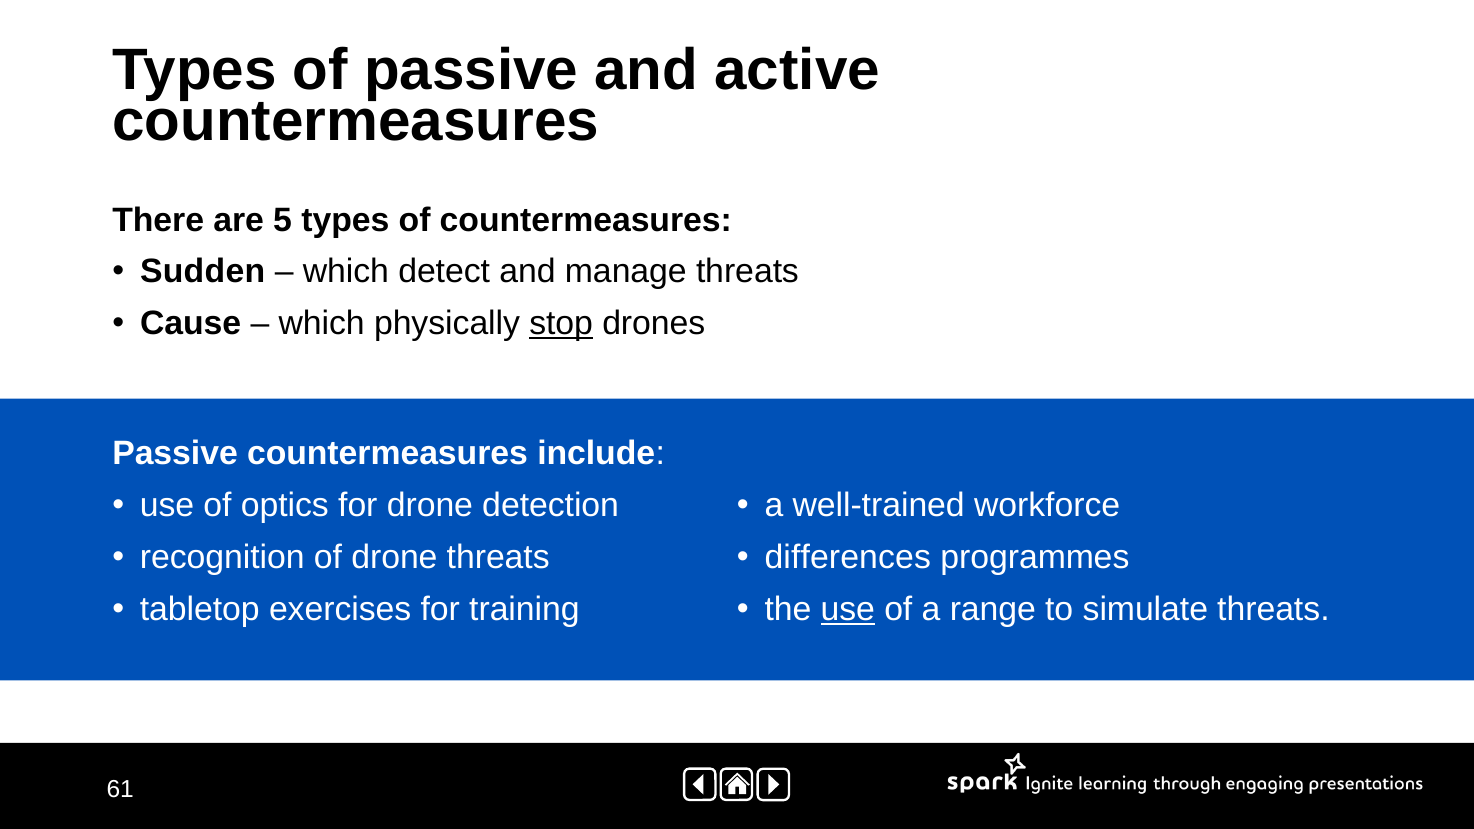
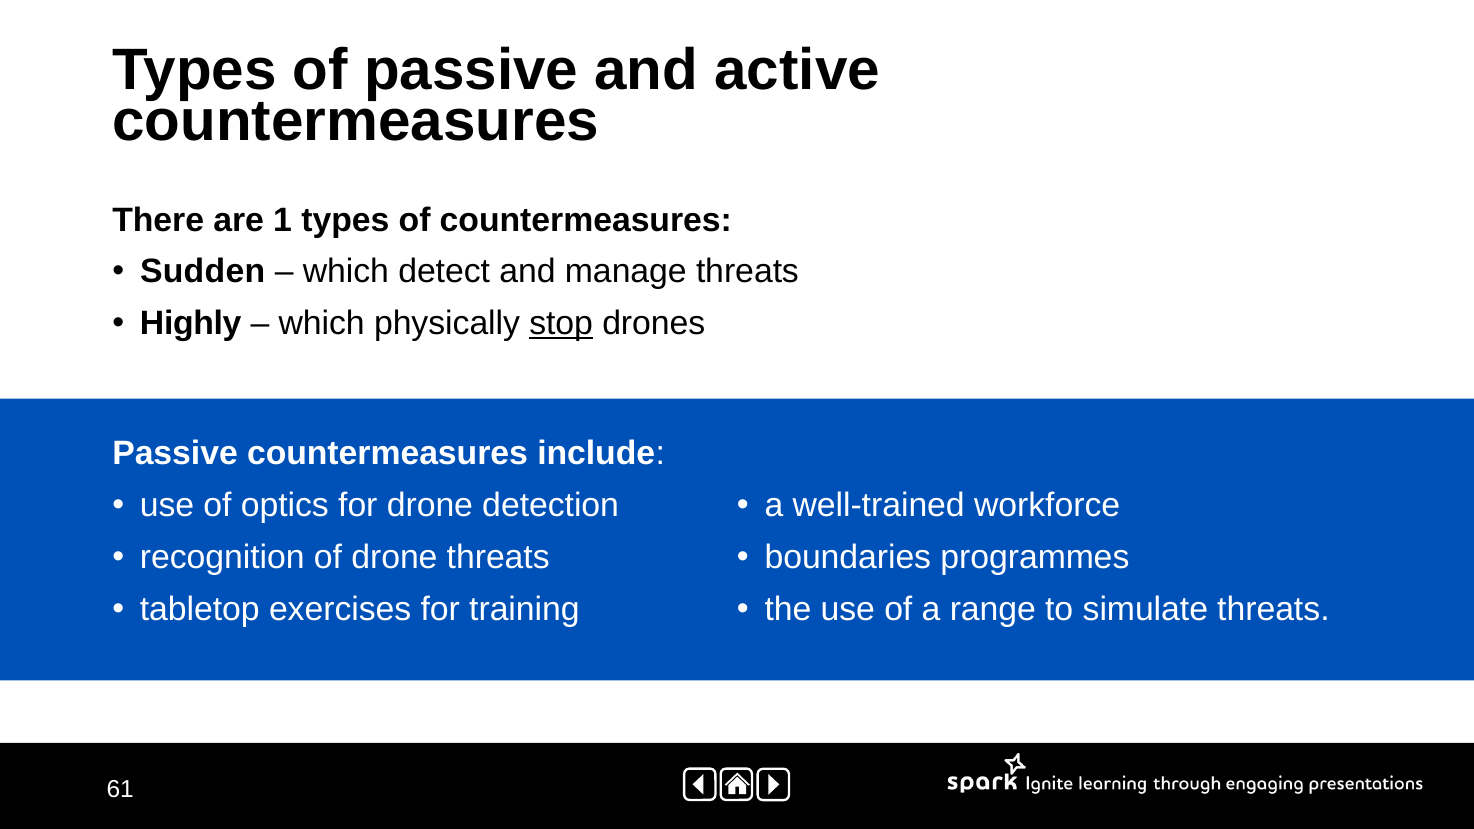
5: 5 -> 1
Cause: Cause -> Highly
differences: differences -> boundaries
use at (848, 609) underline: present -> none
